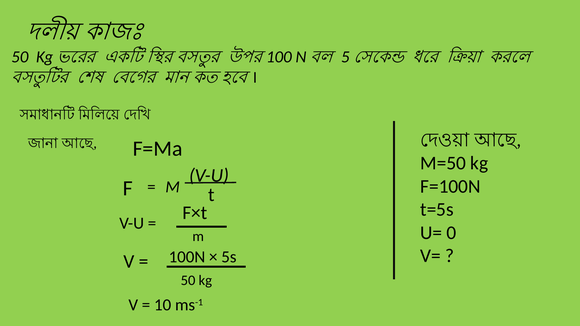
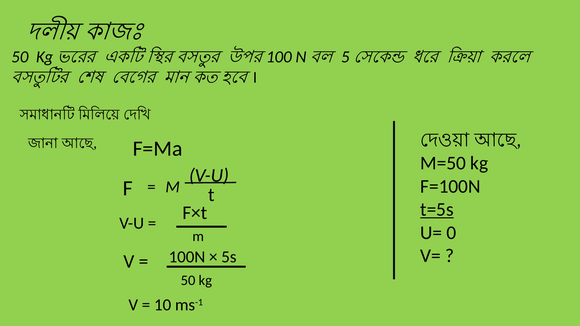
t=5s underline: none -> present
